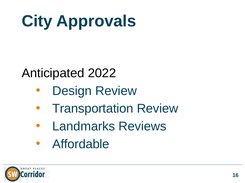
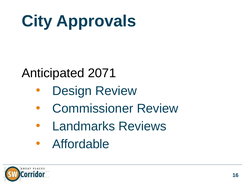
2022: 2022 -> 2071
Transportation: Transportation -> Commissioner
